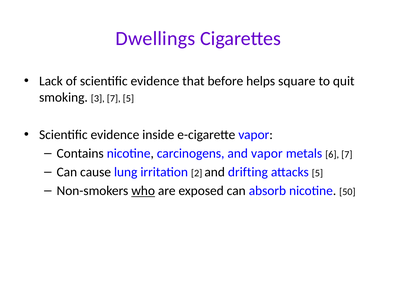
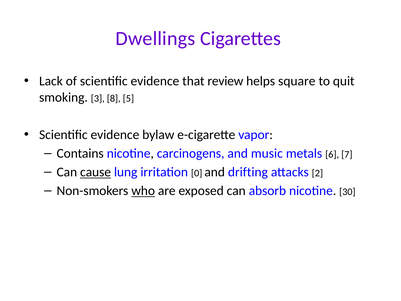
before: before -> review
3 7: 7 -> 8
inside: inside -> bylaw
and vapor: vapor -> music
cause underline: none -> present
2: 2 -> 0
attacks 5: 5 -> 2
50: 50 -> 30
